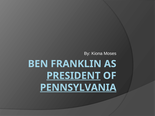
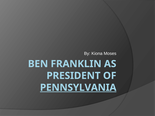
PRESIDENT underline: present -> none
